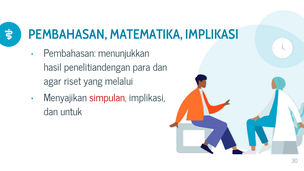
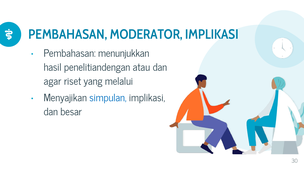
MATEMATIKA: MATEMATIKA -> MODERATOR
para: para -> atau
simpulan colour: red -> blue
untuk: untuk -> besar
